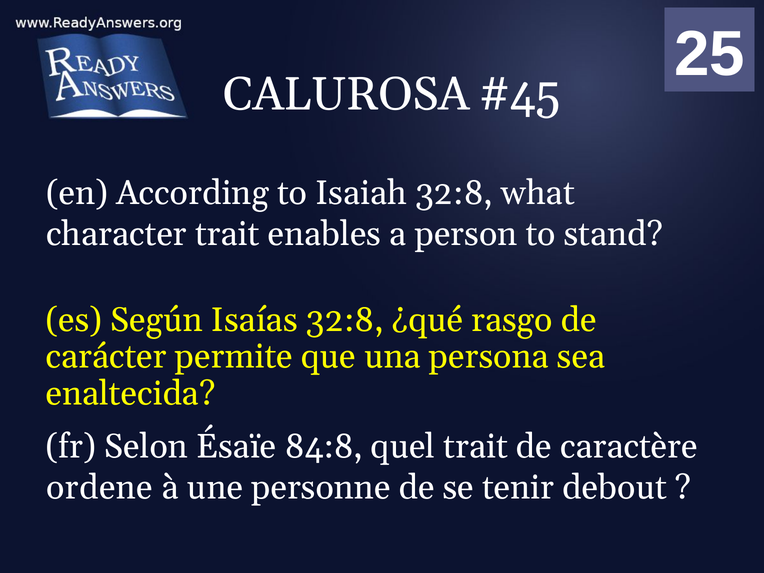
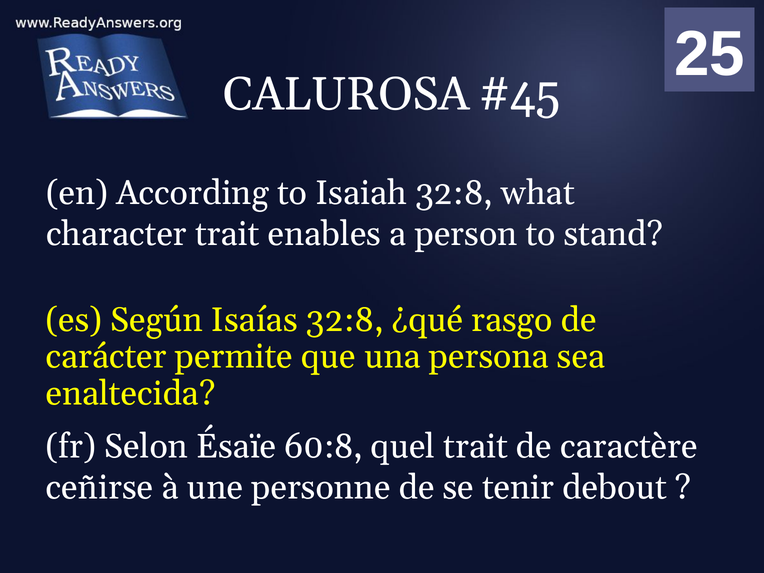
84:8: 84:8 -> 60:8
ordene: ordene -> ceñirse
